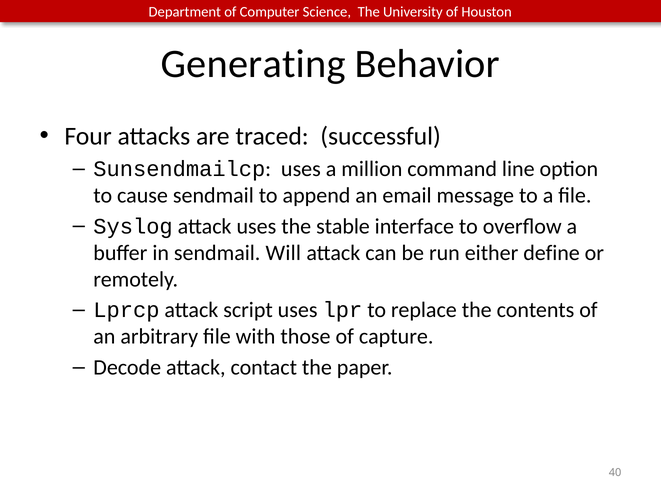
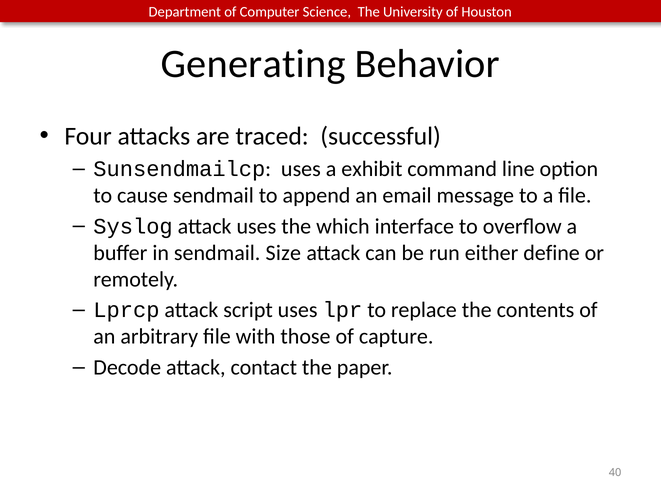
million: million -> exhibit
stable: stable -> which
Will: Will -> Size
